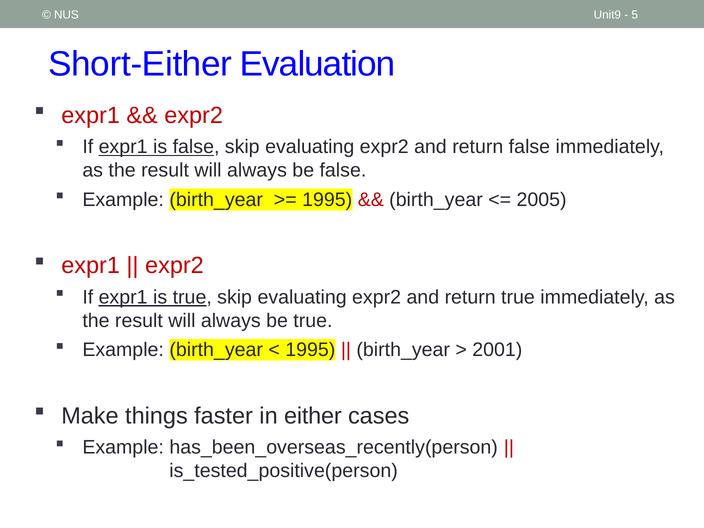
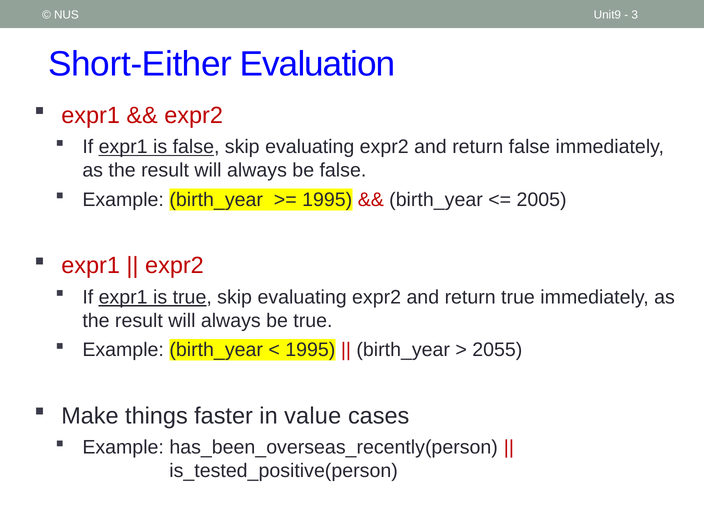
5: 5 -> 3
2001: 2001 -> 2055
either: either -> value
